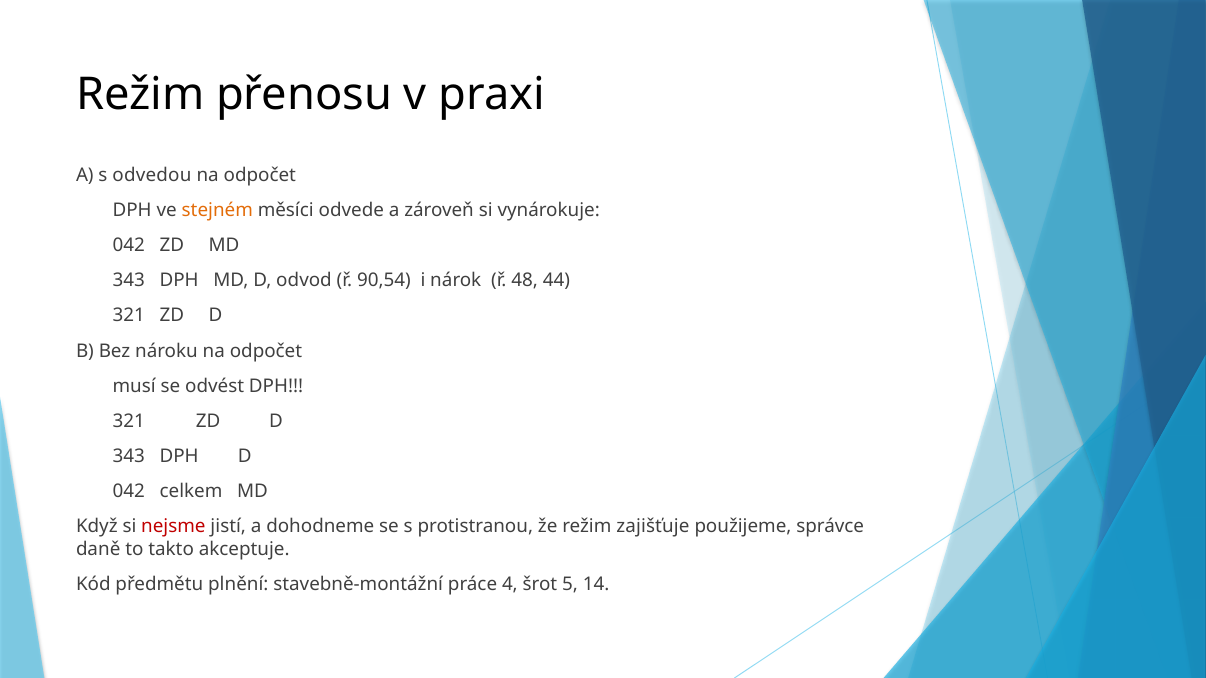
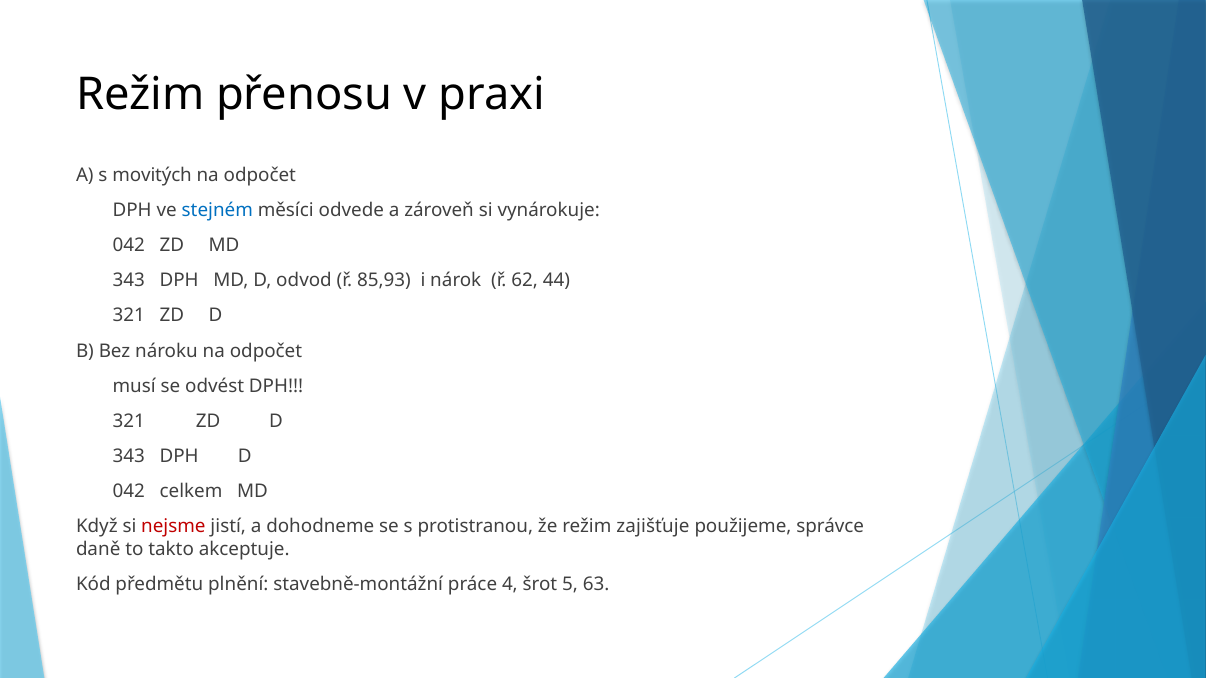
odvedou: odvedou -> movitých
stejném colour: orange -> blue
90,54: 90,54 -> 85,93
48: 48 -> 62
14: 14 -> 63
